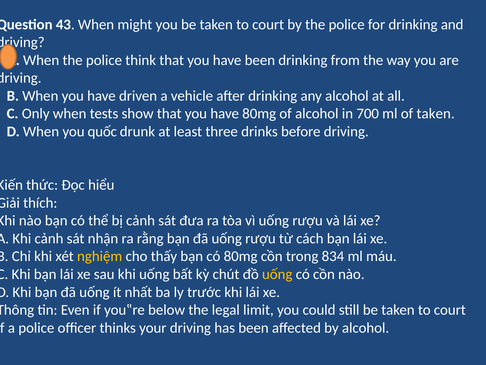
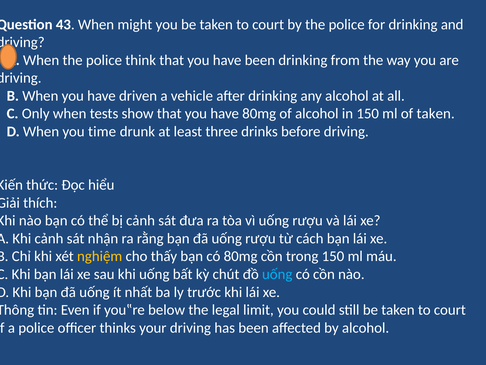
in 700: 700 -> 150
quốc: quốc -> time
trong 834: 834 -> 150
uống at (277, 274) colour: yellow -> light blue
